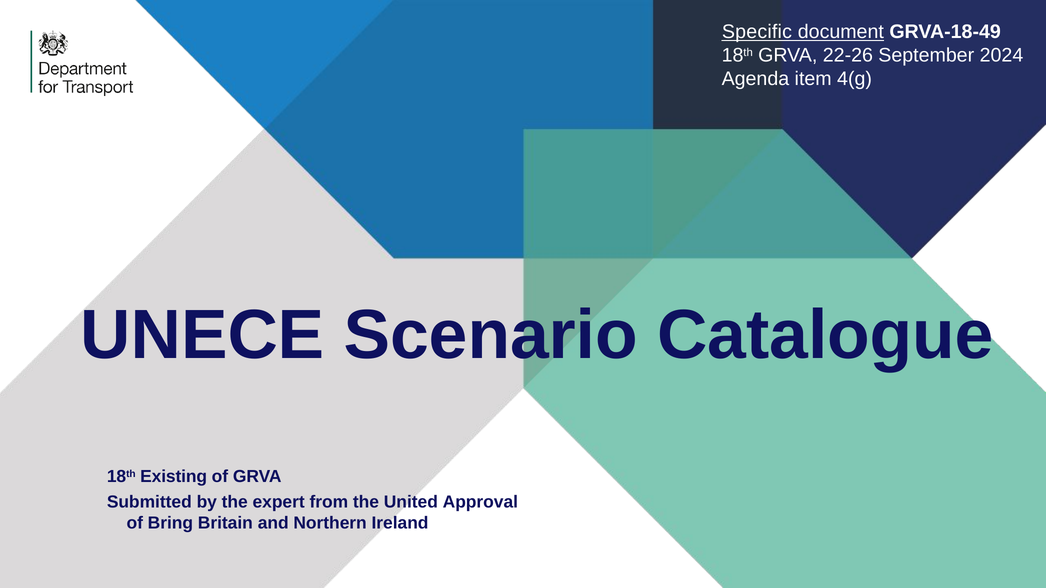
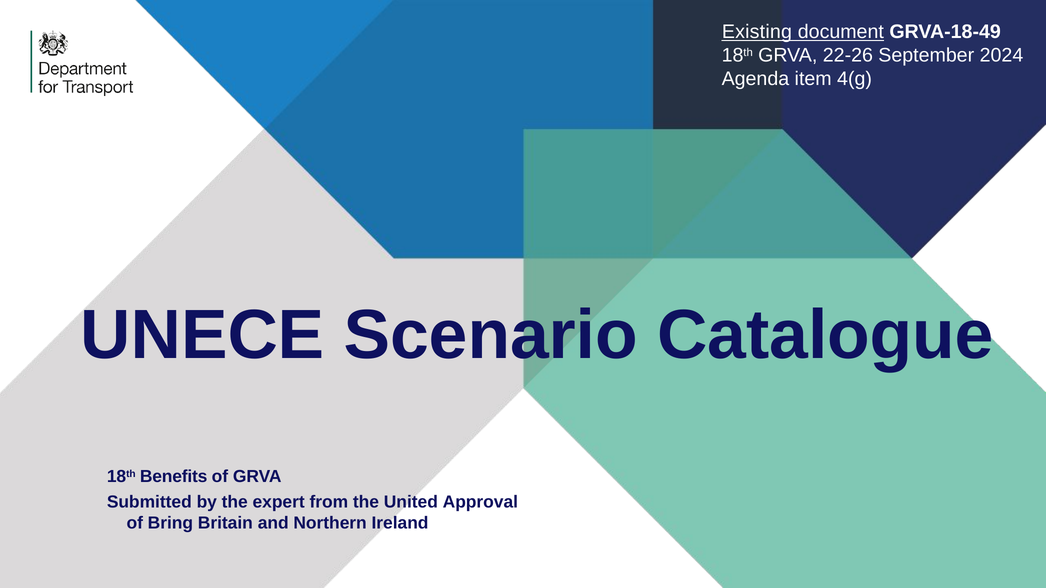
Specific: Specific -> Existing
Existing: Existing -> Benefits
